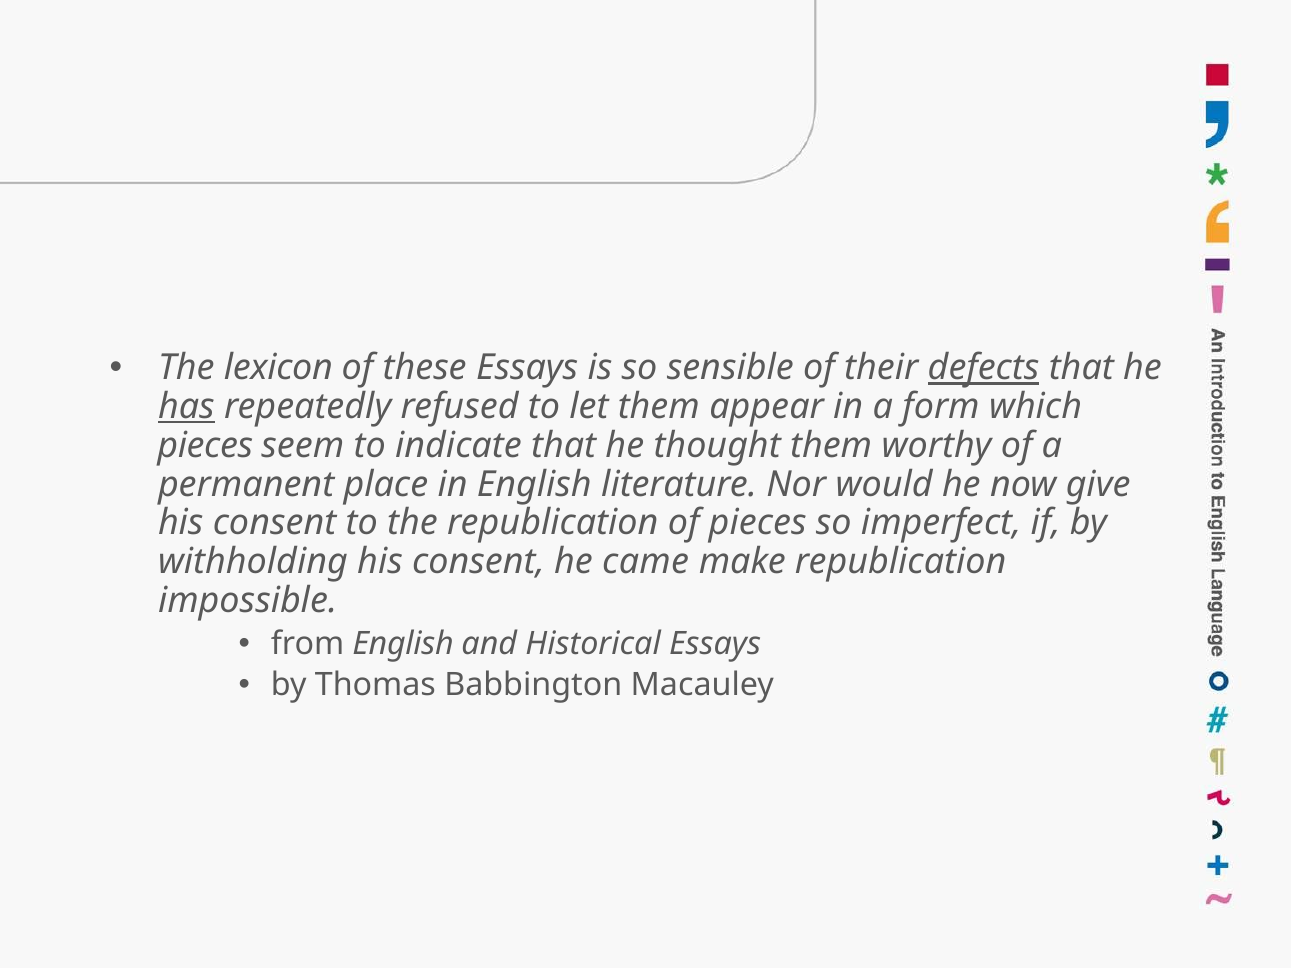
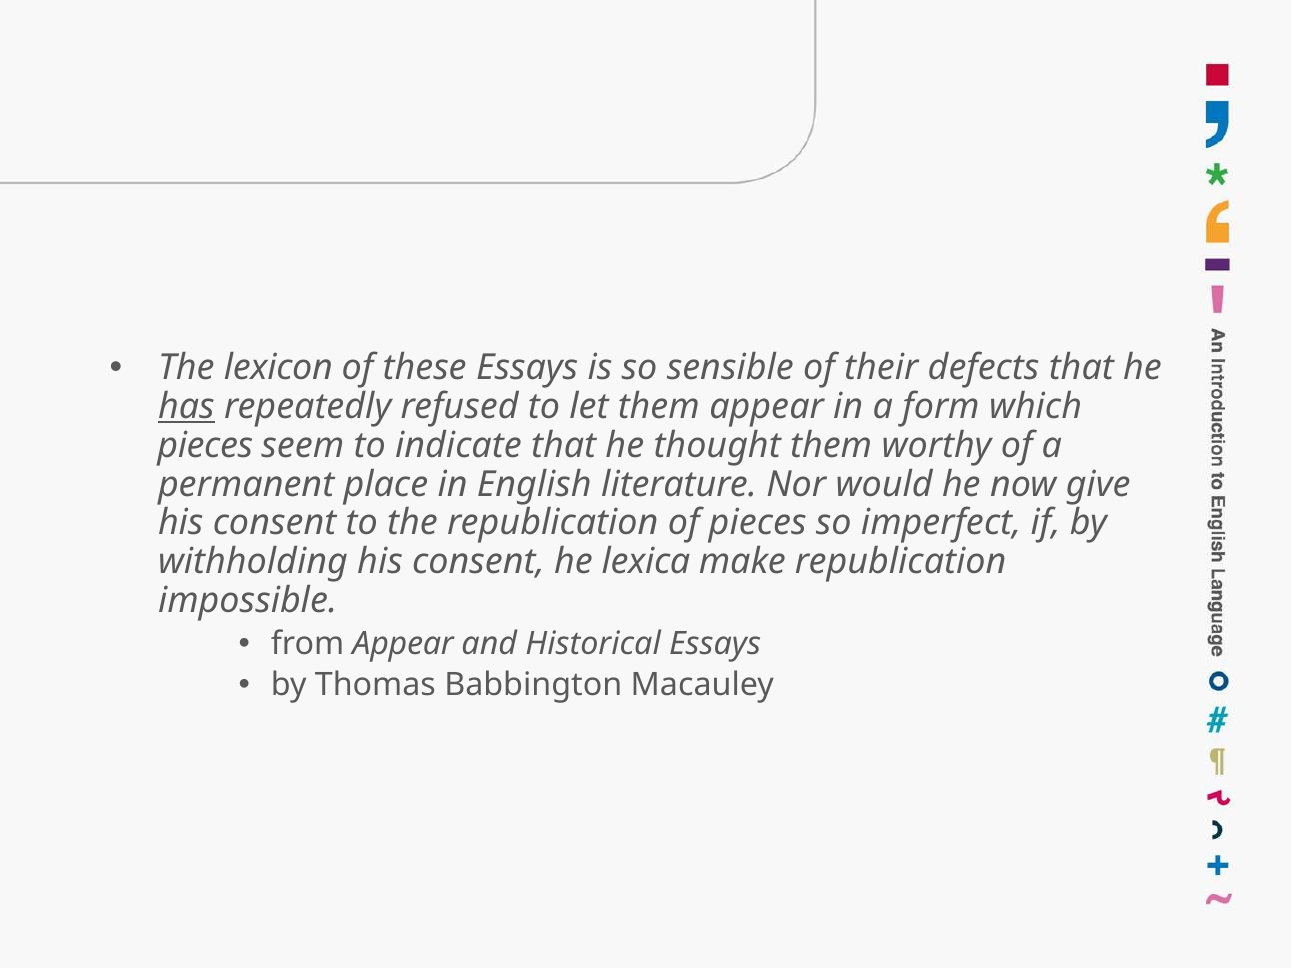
defects underline: present -> none
came: came -> lexica
from English: English -> Appear
